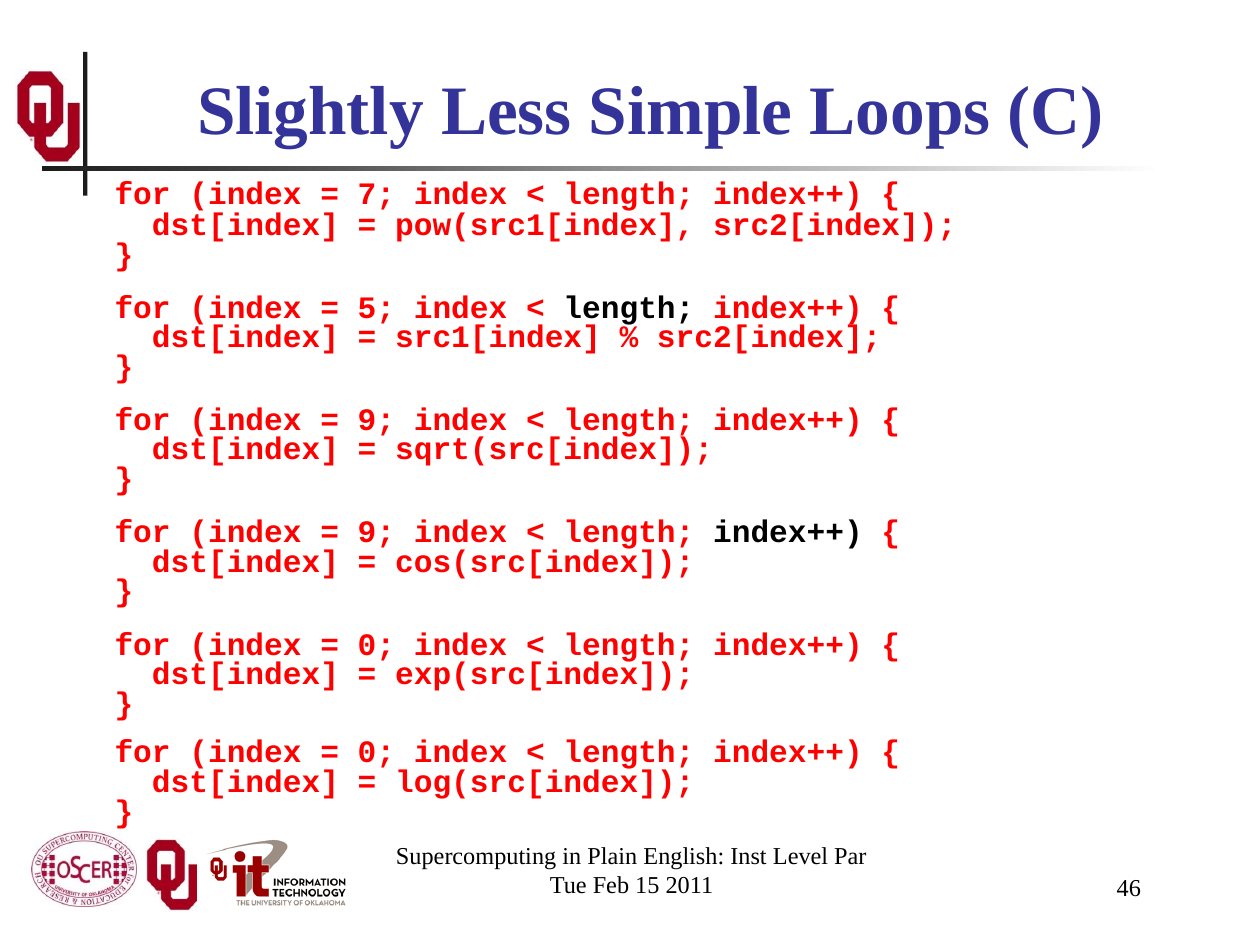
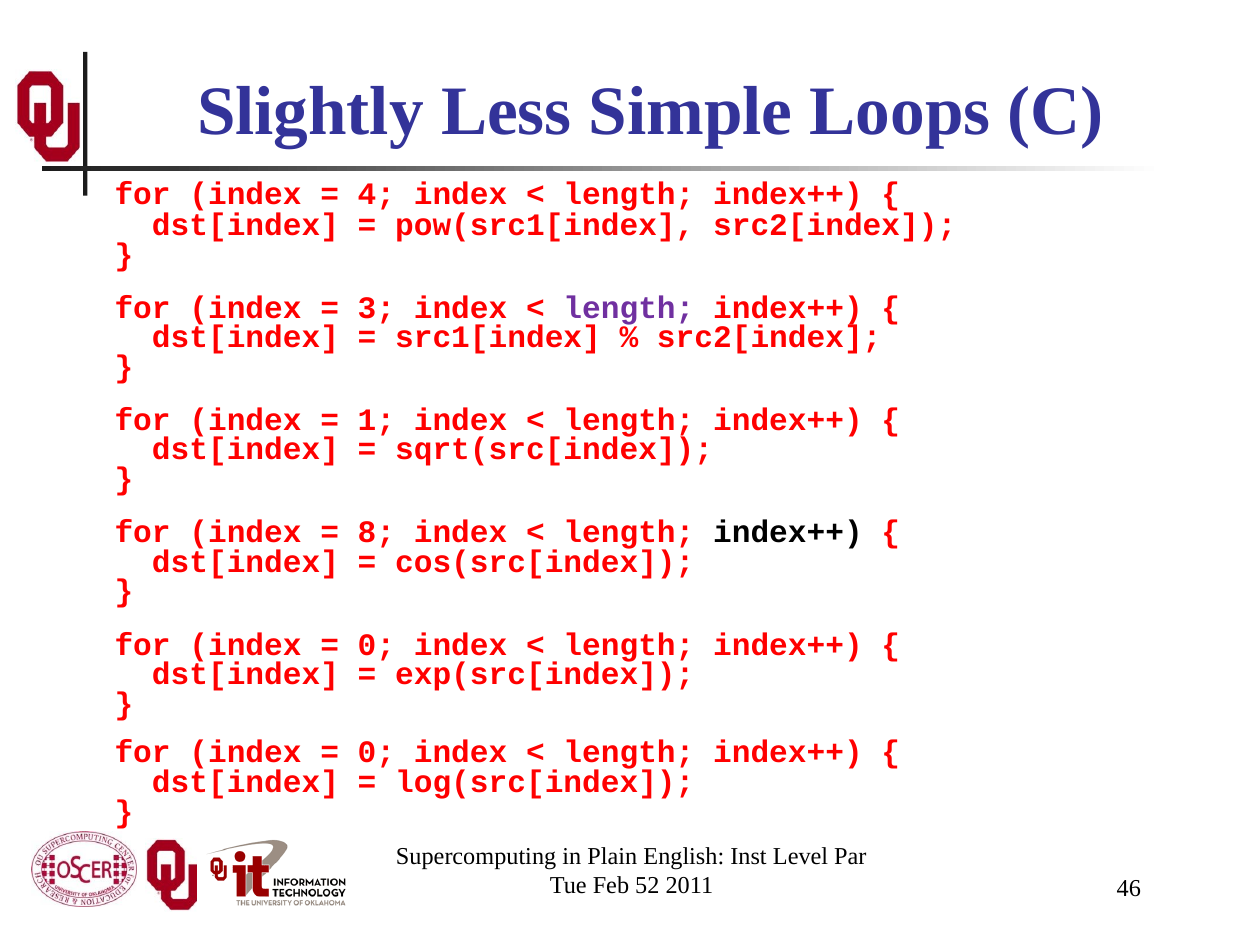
7: 7 -> 4
5: 5 -> 3
length at (629, 308) colour: black -> purple
9 at (376, 420): 9 -> 1
9 at (376, 532): 9 -> 8
15: 15 -> 52
